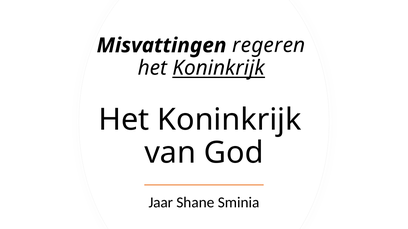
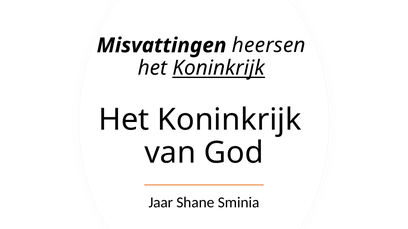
regeren: regeren -> heersen
